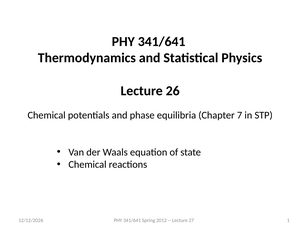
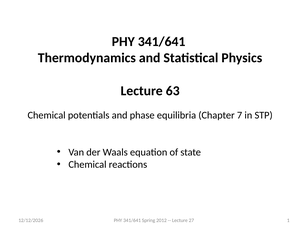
26: 26 -> 63
